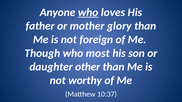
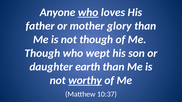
not foreign: foreign -> though
most: most -> wept
other: other -> earth
worthy underline: none -> present
